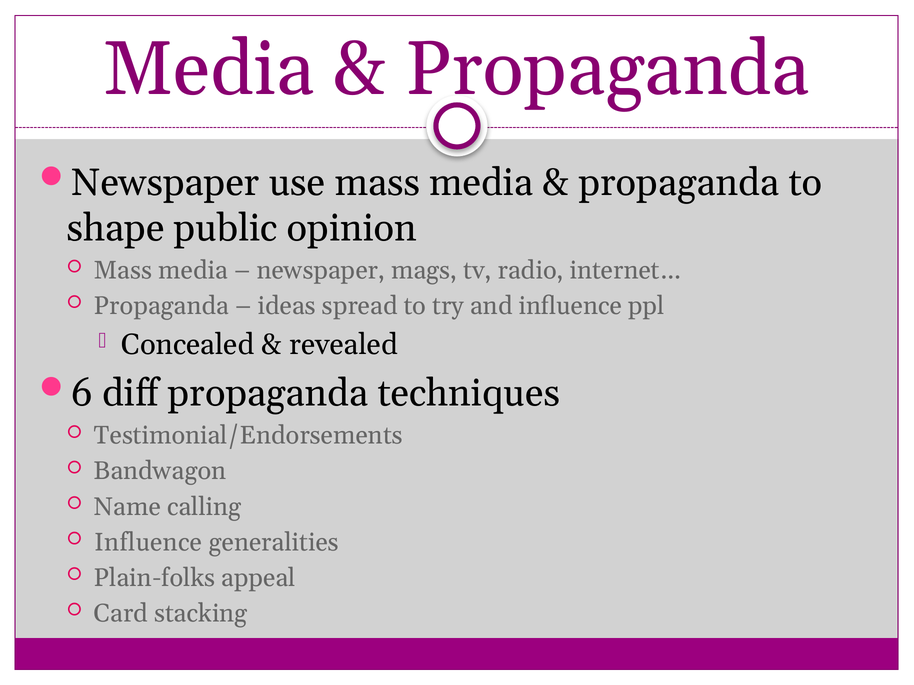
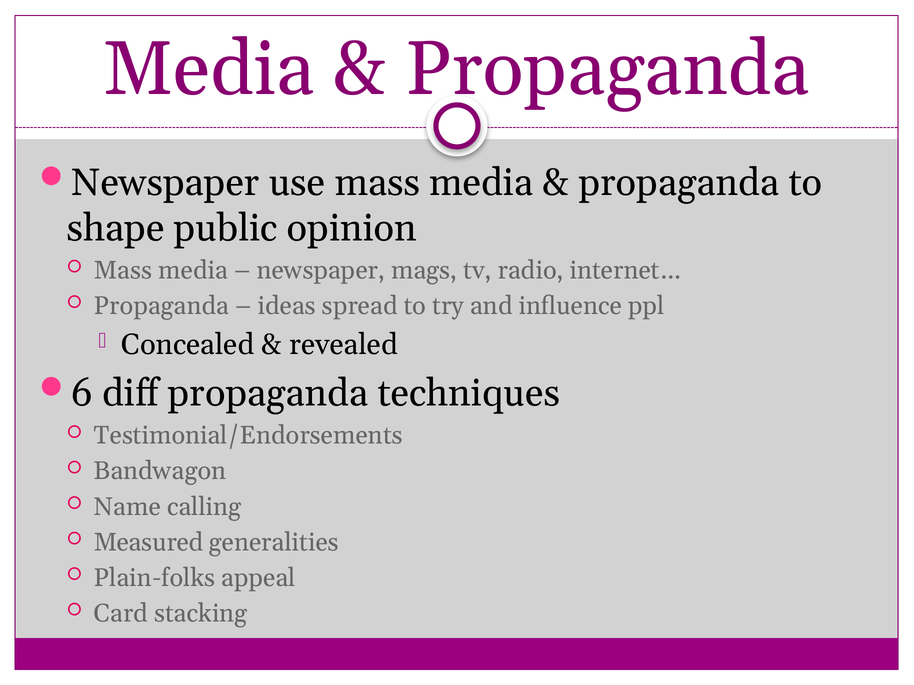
Influence at (148, 543): Influence -> Measured
